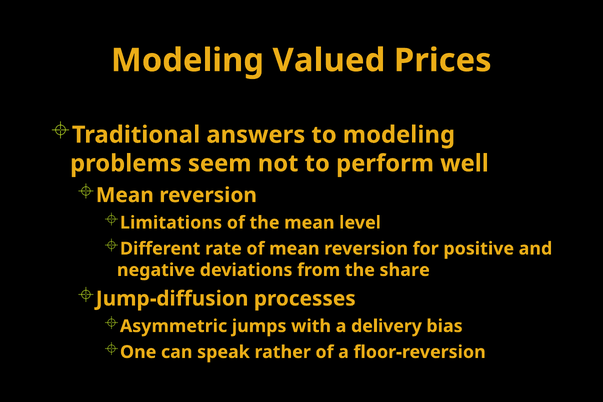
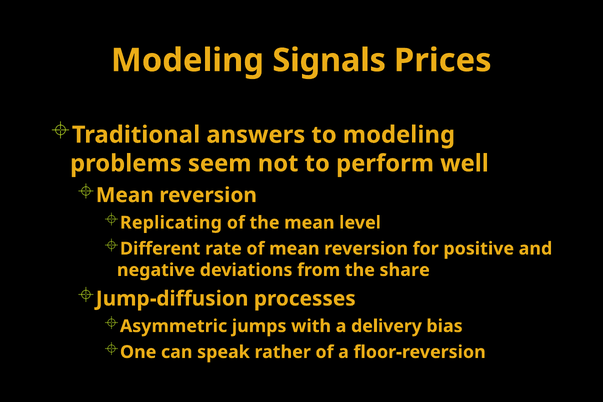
Valued: Valued -> Signals
Limitations: Limitations -> Replicating
